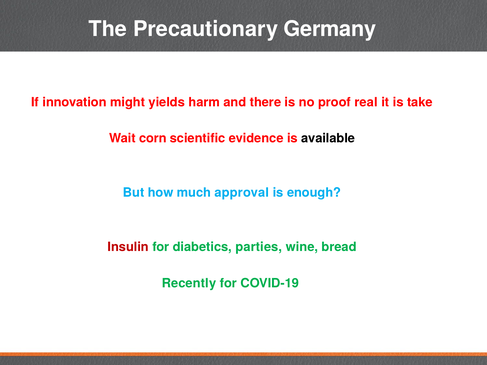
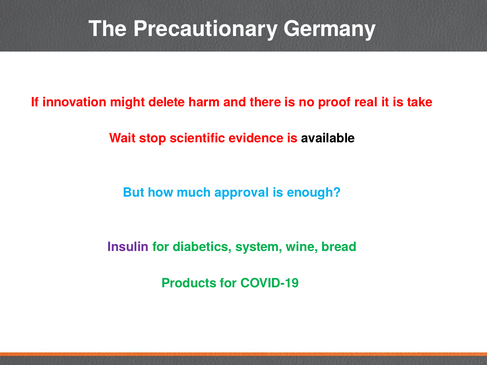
yields: yields -> delete
corn: corn -> stop
Insulin colour: red -> purple
parties: parties -> system
Recently: Recently -> Products
